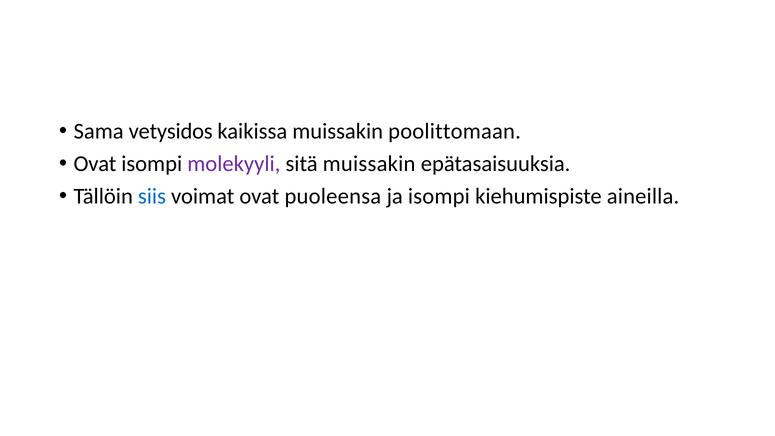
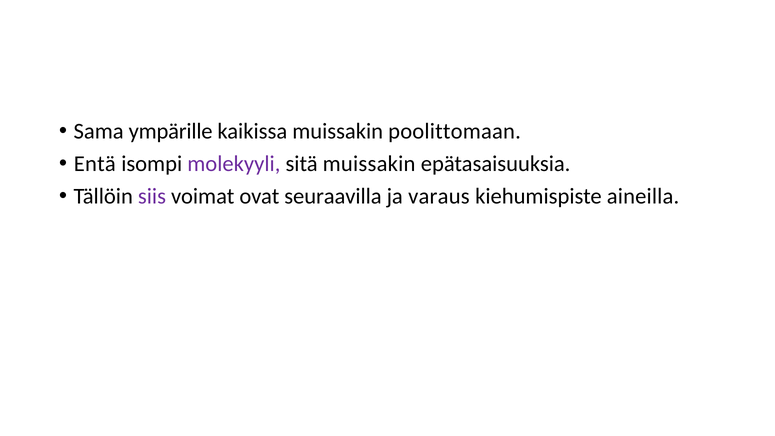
vetysidos: vetysidos -> ympärille
Ovat at (95, 164): Ovat -> Entä
siis colour: blue -> purple
puoleensa: puoleensa -> seuraavilla
ja isompi: isompi -> varaus
